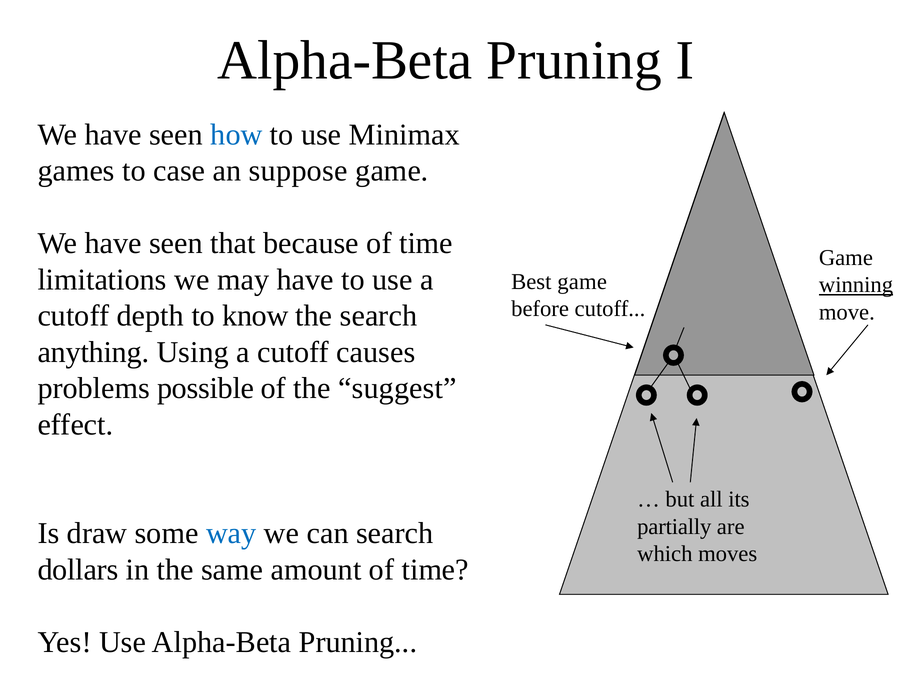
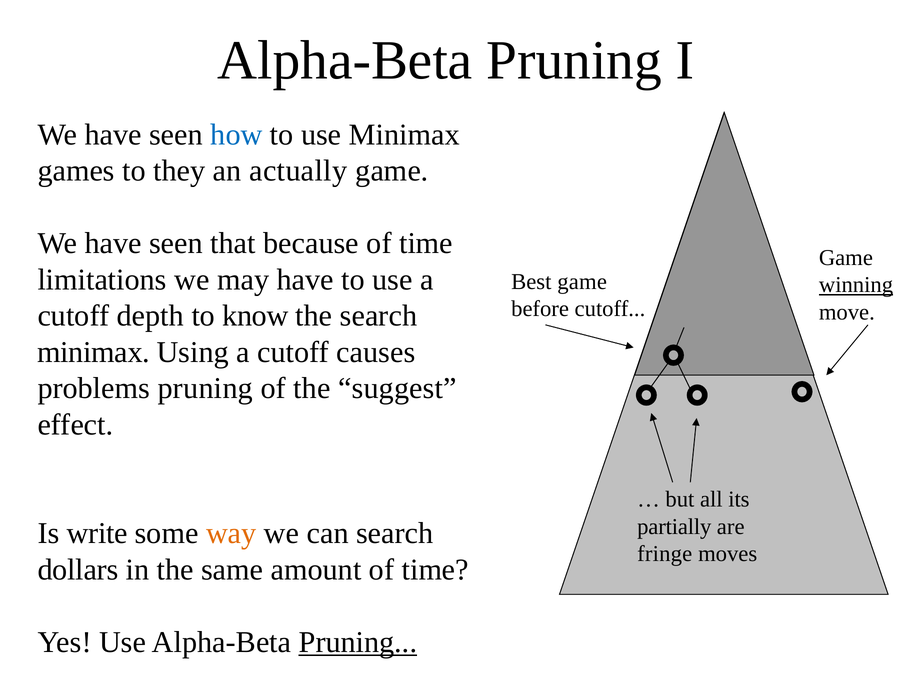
case: case -> they
suppose: suppose -> actually
anything at (93, 352): anything -> minimax
problems possible: possible -> pruning
draw: draw -> write
way colour: blue -> orange
which: which -> fringe
Pruning at (358, 643) underline: none -> present
